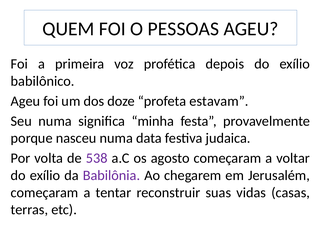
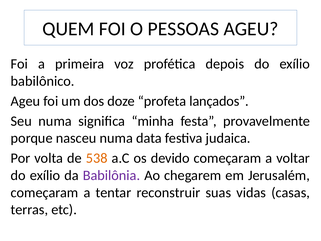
estavam: estavam -> lançados
538 colour: purple -> orange
agosto: agosto -> devido
